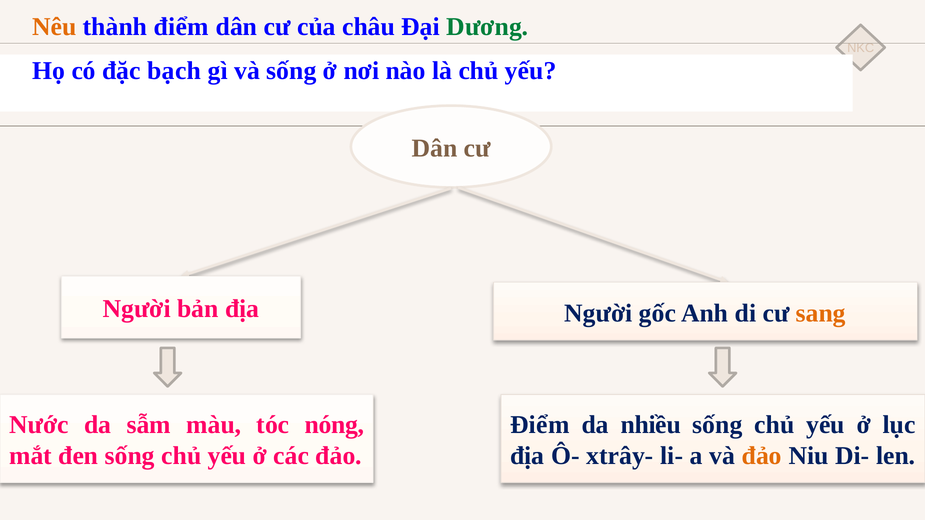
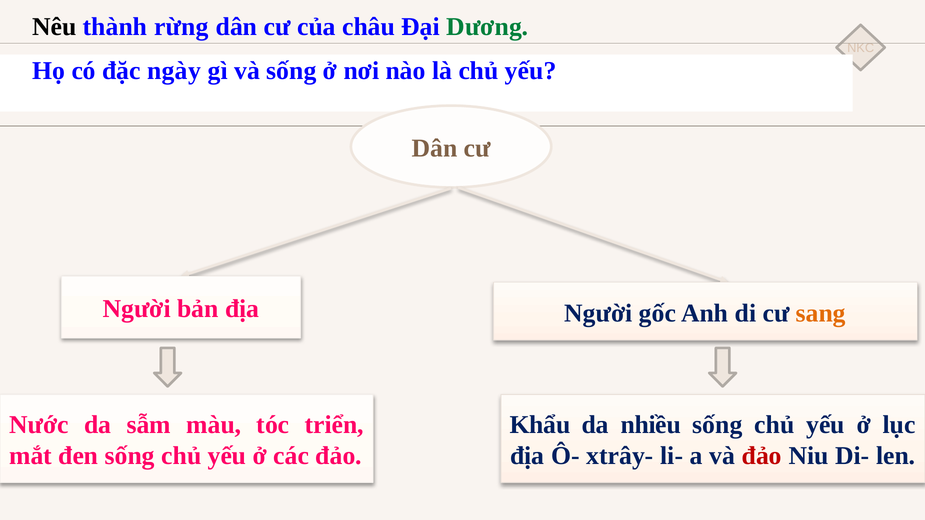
Nêu colour: orange -> black
thành điểm: điểm -> rừng
bạch: bạch -> ngày
nóng: nóng -> triển
Điểm at (540, 425): Điểm -> Khẩu
đảo at (762, 456) colour: orange -> red
